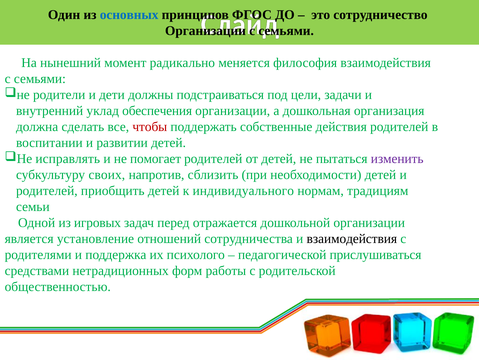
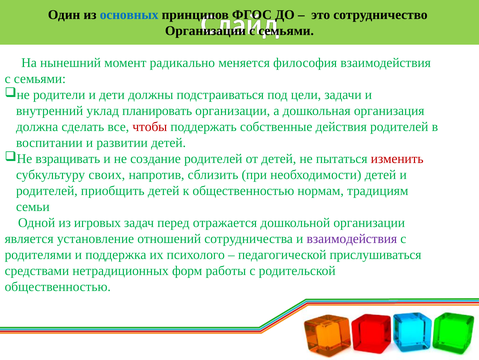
обеспечения: обеспечения -> планировать
исправлять: исправлять -> взращивать
помогает: помогает -> создание
изменить colour: purple -> red
к индивидуального: индивидуального -> общественностью
взаимодействия at (352, 238) colour: black -> purple
